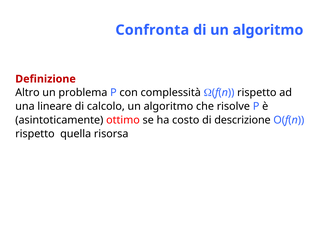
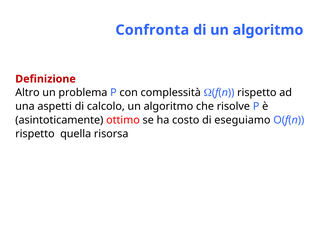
lineare: lineare -> aspetti
descrizione: descrizione -> eseguiamo
